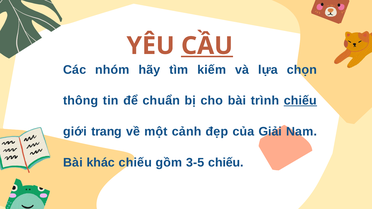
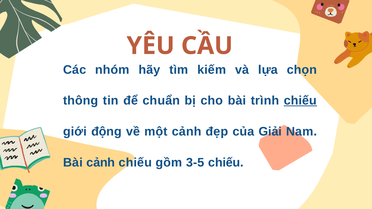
CẦU underline: present -> none
trang: trang -> động
Bài khác: khác -> cảnh
